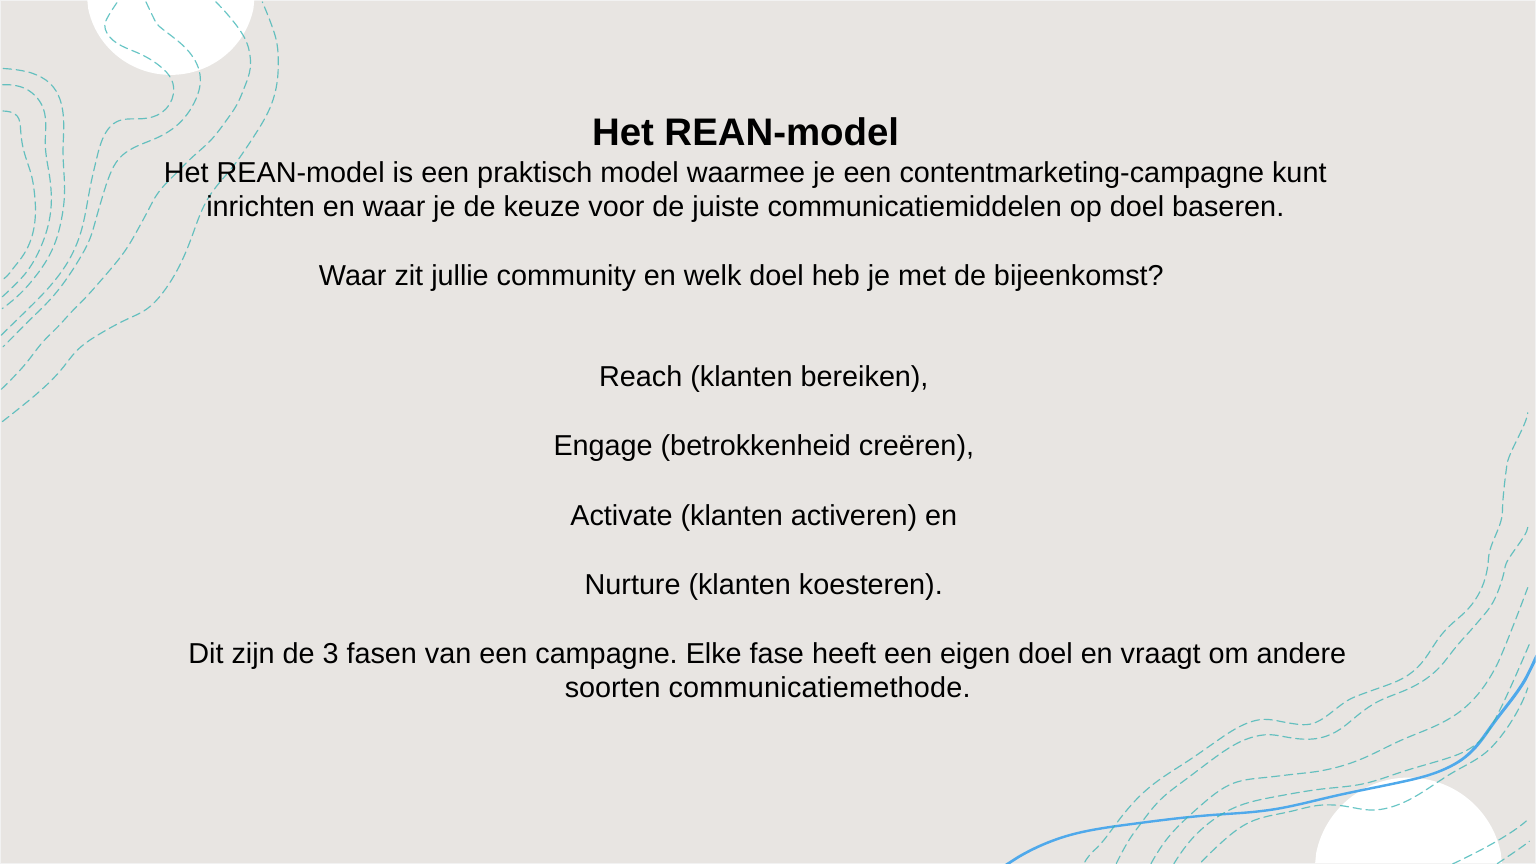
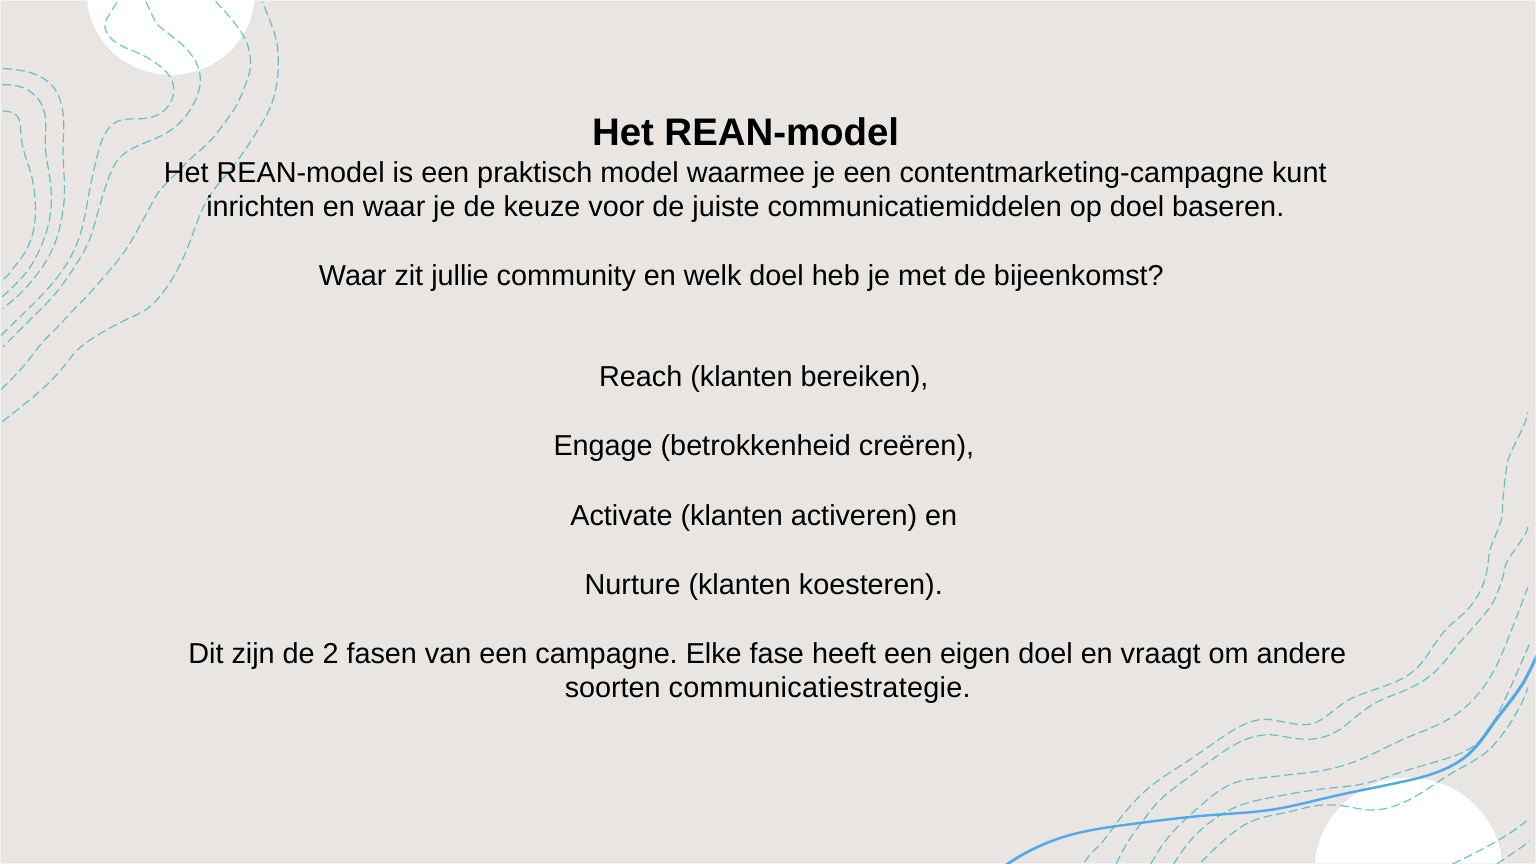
3: 3 -> 2
communicatiemethode: communicatiemethode -> communicatiestrategie
